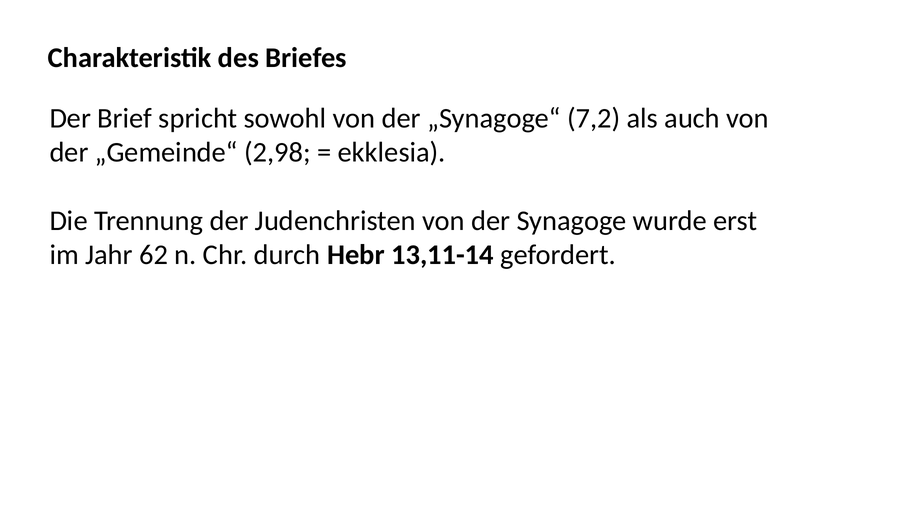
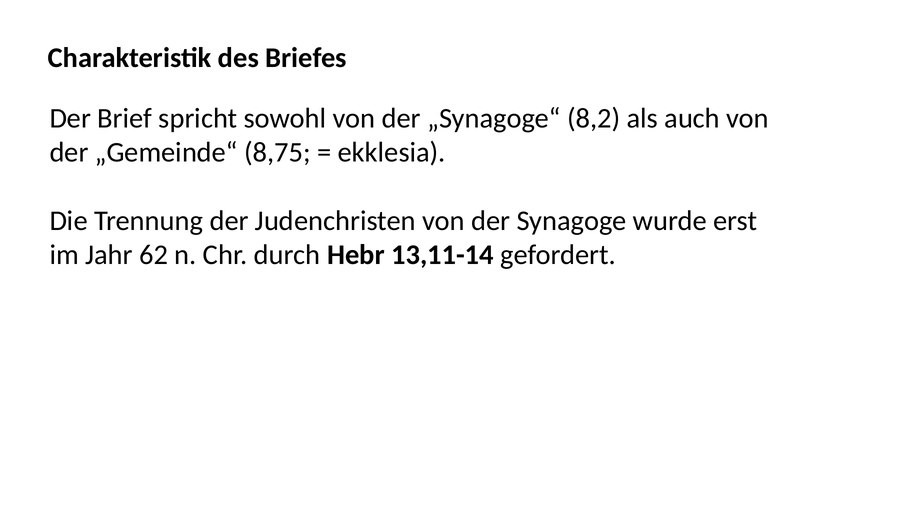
7,2: 7,2 -> 8,2
2,98: 2,98 -> 8,75
